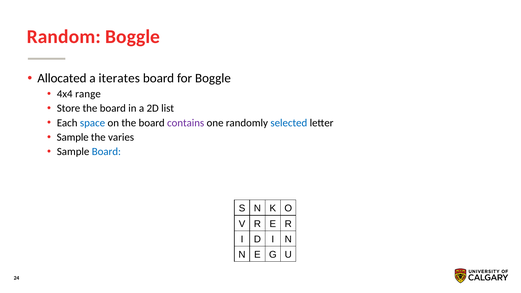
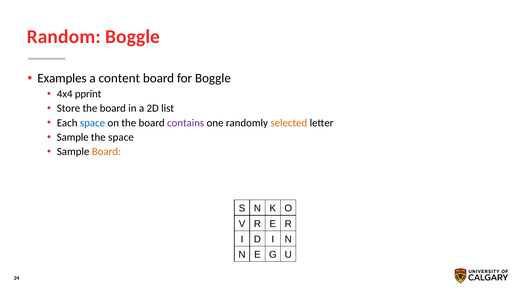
Allocated: Allocated -> Examples
iterates: iterates -> content
range: range -> pprint
selected colour: blue -> orange
the varies: varies -> space
Board at (106, 152) colour: blue -> orange
